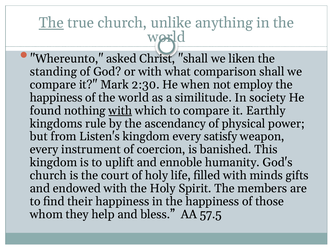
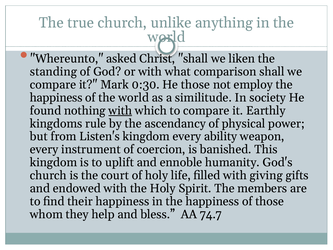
The at (51, 23) underline: present -> none
2:30: 2:30 -> 0:30
He when: when -> those
satisfy: satisfy -> ability
minds: minds -> giving
57.5: 57.5 -> 74.7
